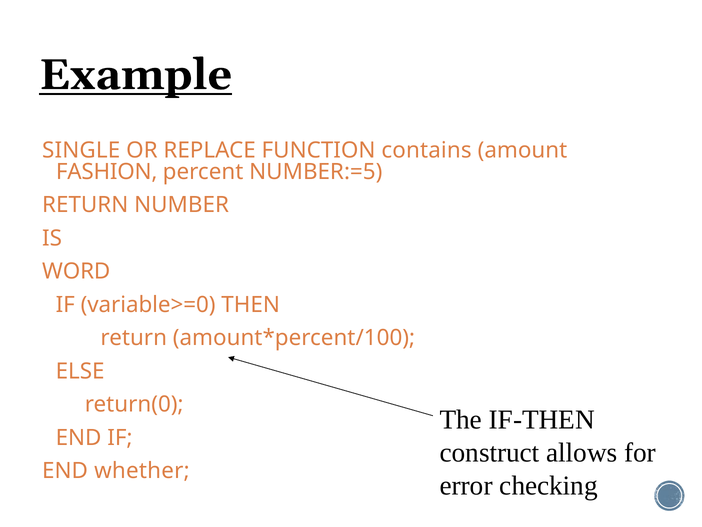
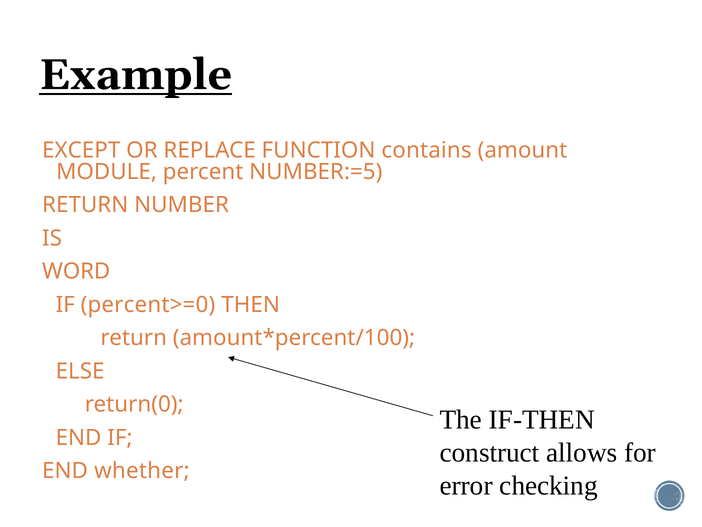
SINGLE: SINGLE -> EXCEPT
FASHION: FASHION -> MODULE
variable>=0: variable>=0 -> percent>=0
